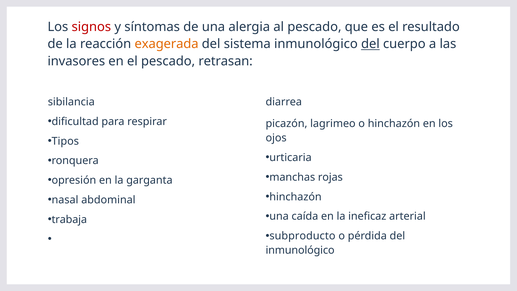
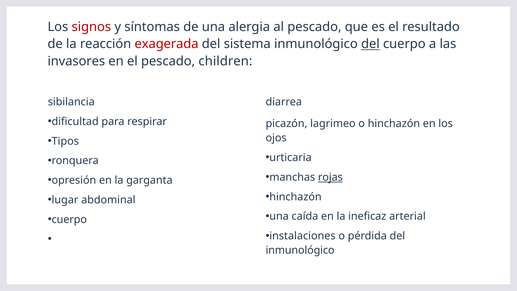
exagerada colour: orange -> red
retrasan: retrasan -> children
rojas underline: none -> present
nasal: nasal -> lugar
trabaja at (69, 219): trabaja -> cuerpo
subproducto: subproducto -> instalaciones
